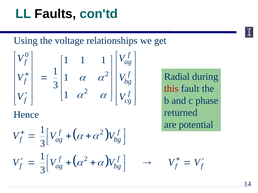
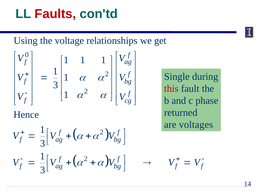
Faults colour: black -> red
Radial: Radial -> Single
potential: potential -> voltages
